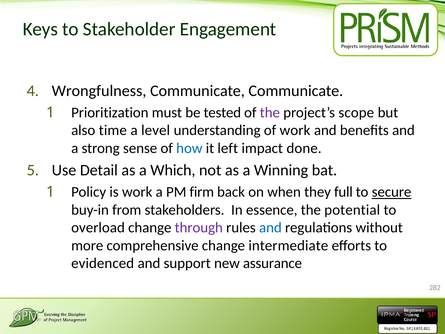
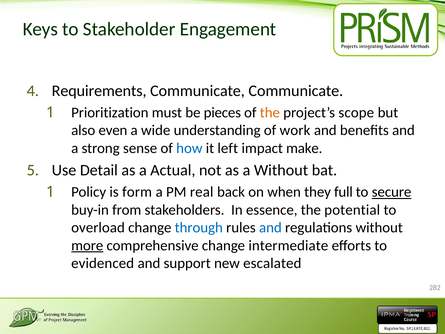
Wrongfulness: Wrongfulness -> Requirements
tested: tested -> pieces
the at (270, 113) colour: purple -> orange
time: time -> even
level: level -> wide
done: done -> make
Which: Which -> Actual
a Winning: Winning -> Without
is work: work -> form
firm: firm -> real
through colour: purple -> blue
more underline: none -> present
assurance: assurance -> escalated
